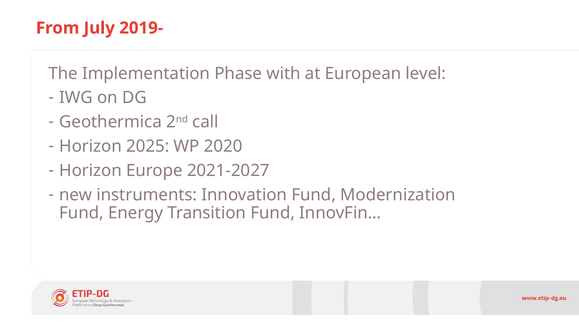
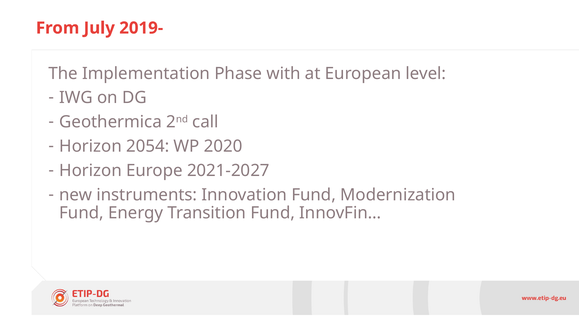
2025: 2025 -> 2054
